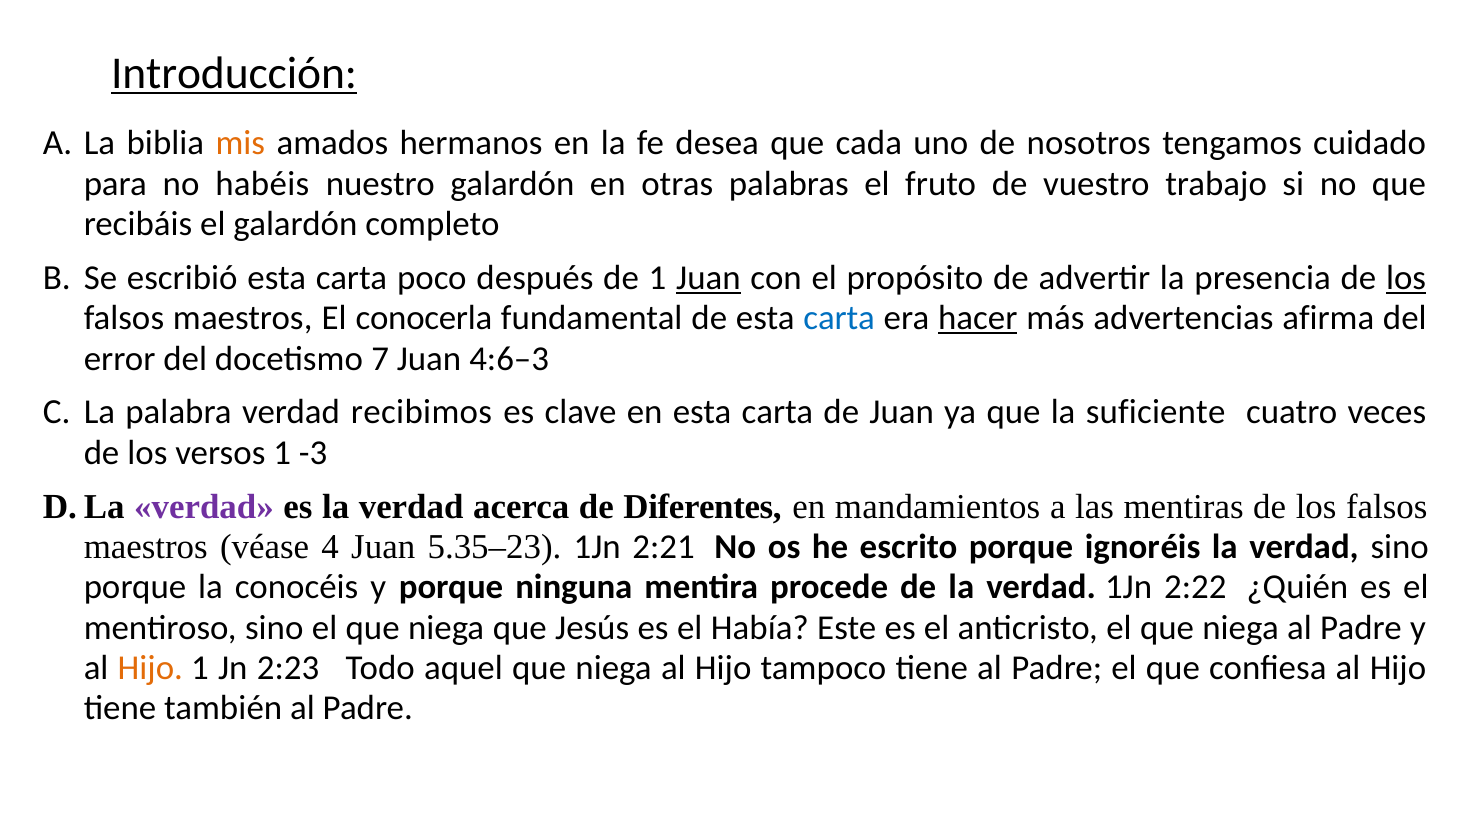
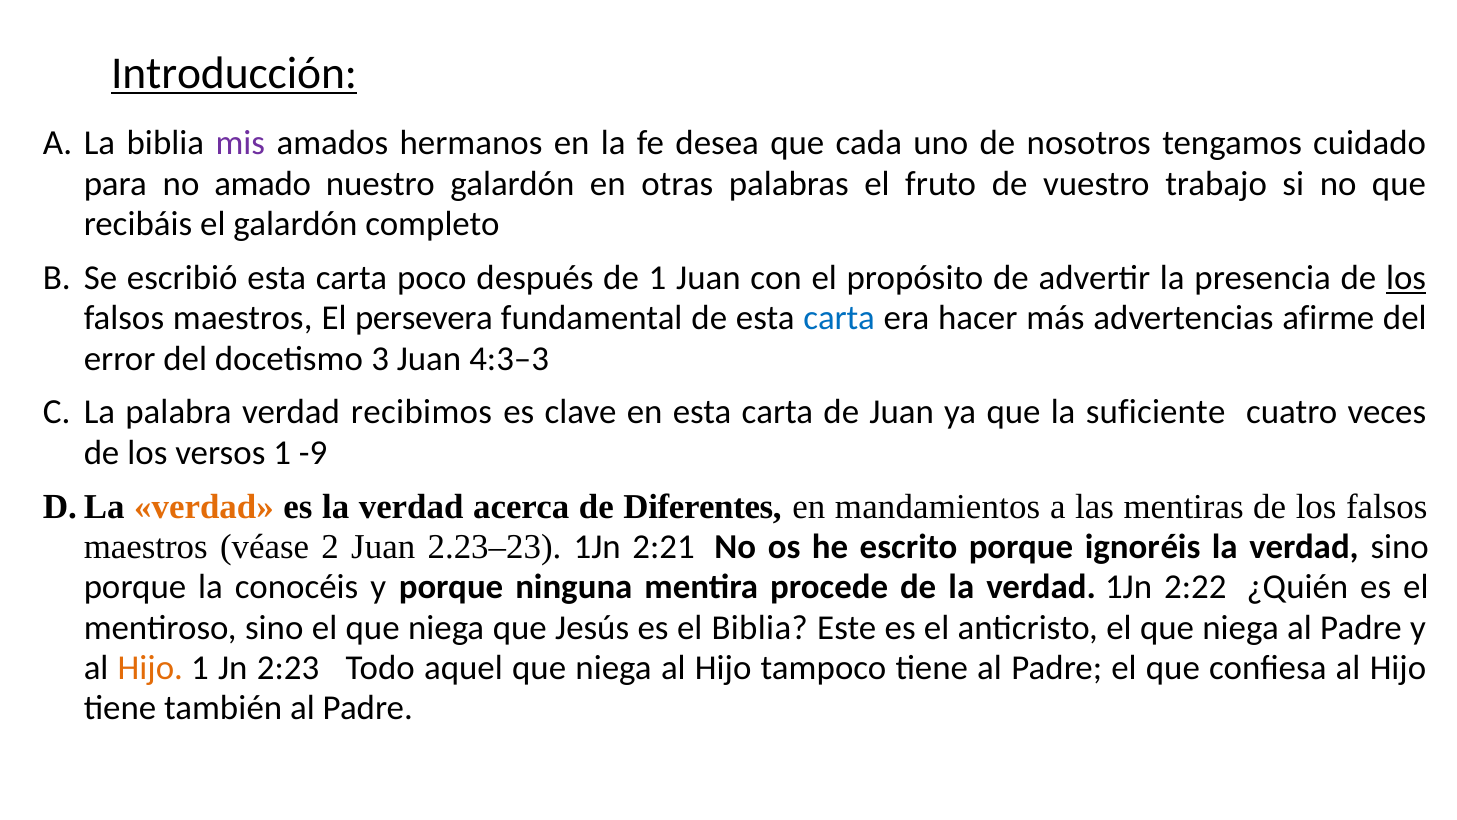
mis colour: orange -> purple
habéis: habéis -> amado
Juan at (708, 278) underline: present -> none
conocerla: conocerla -> persevera
hacer underline: present -> none
afirma: afirma -> afirme
7: 7 -> 3
4:6–3: 4:6–3 -> 4:3–3
-3: -3 -> -9
verdad at (204, 506) colour: purple -> orange
4: 4 -> 2
5.35–23: 5.35–23 -> 2.23–23
el Había: Había -> Biblia
